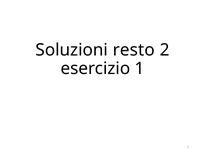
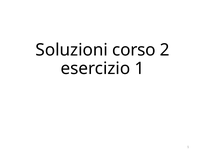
resto: resto -> corso
